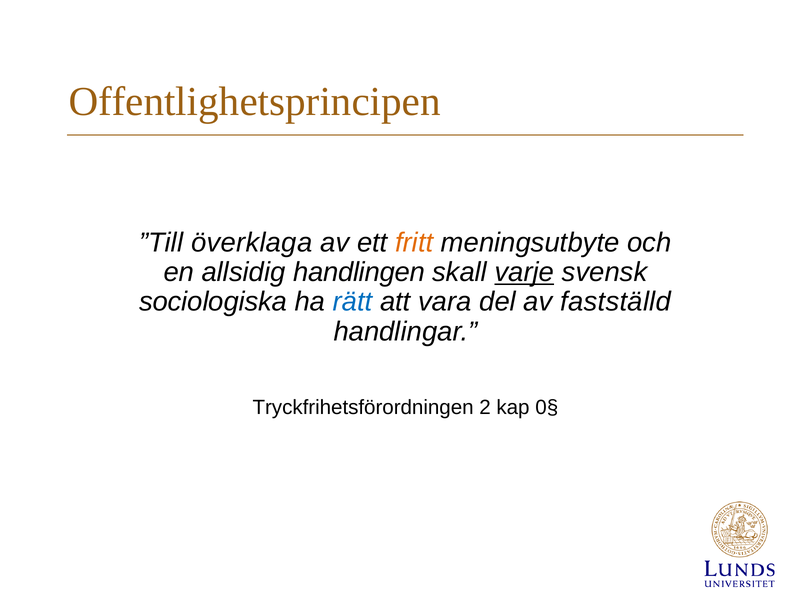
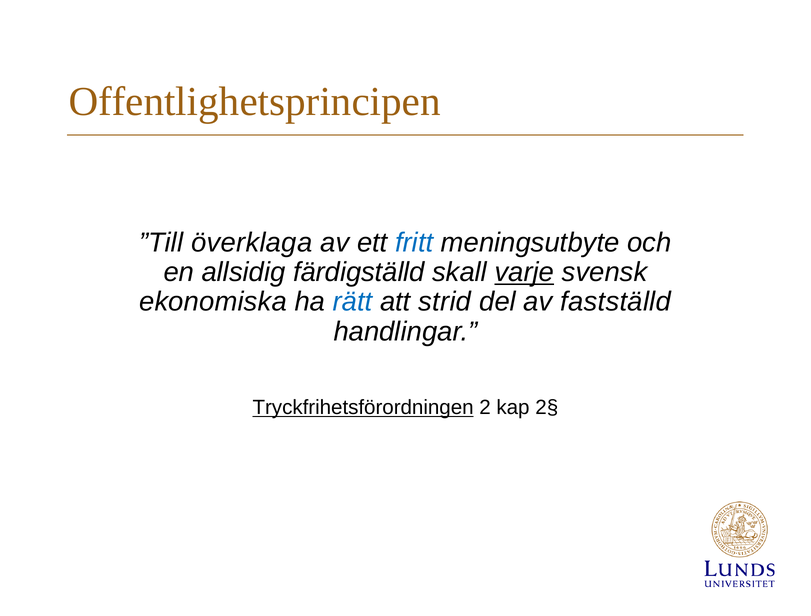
fritt colour: orange -> blue
handlingen: handlingen -> färdigställd
sociologiska: sociologiska -> ekonomiska
vara: vara -> strid
Tryckfrihetsförordningen underline: none -> present
0§: 0§ -> 2§
